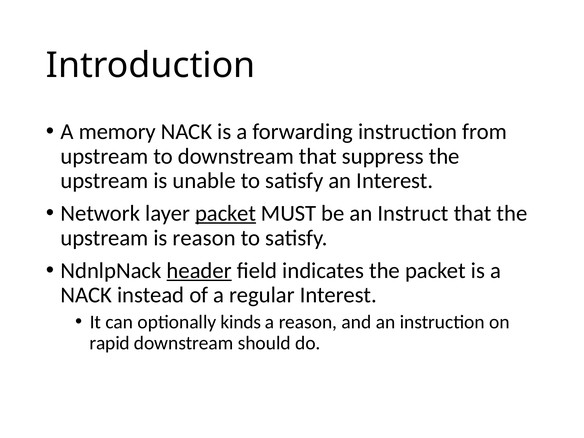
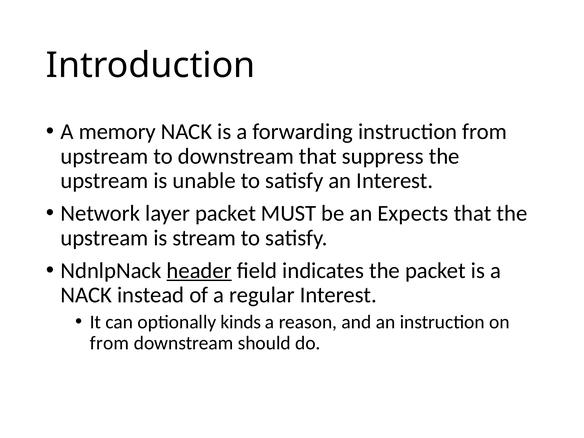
packet at (226, 213) underline: present -> none
Instruct: Instruct -> Expects
is reason: reason -> stream
rapid at (110, 343): rapid -> from
